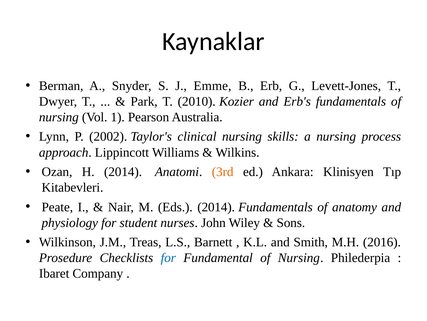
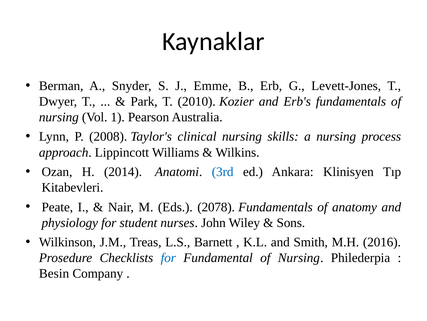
2002: 2002 -> 2008
3rd colour: orange -> blue
Eds 2014: 2014 -> 2078
Ibaret: Ibaret -> Besin
